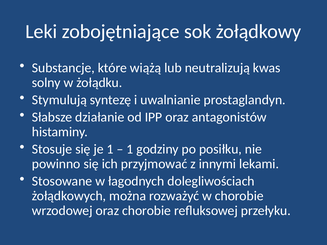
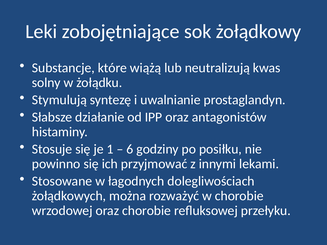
1 at (130, 149): 1 -> 6
